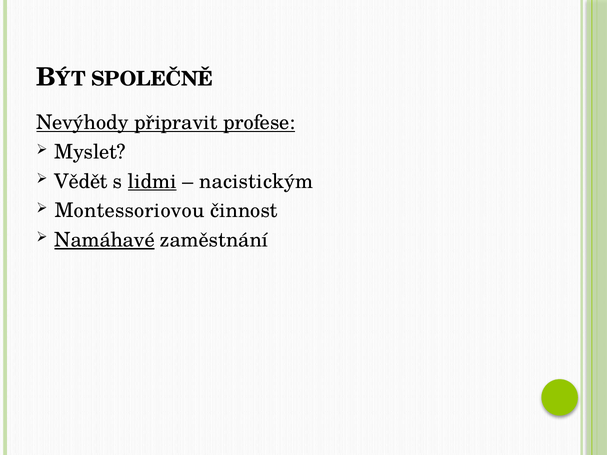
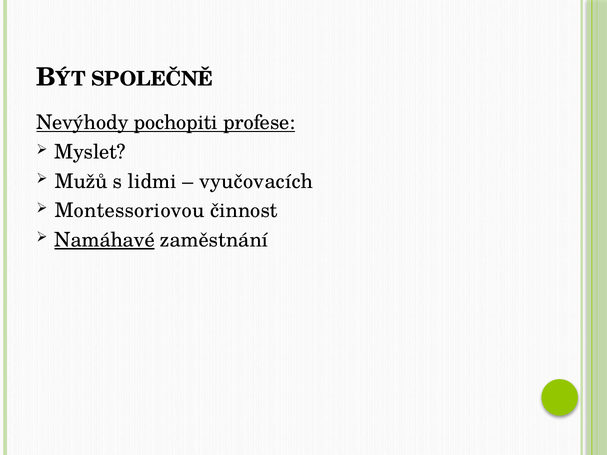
připravit: připravit -> pochopiti
Vědět: Vědět -> Mužů
lidmi underline: present -> none
nacistickým: nacistickým -> vyučovacích
